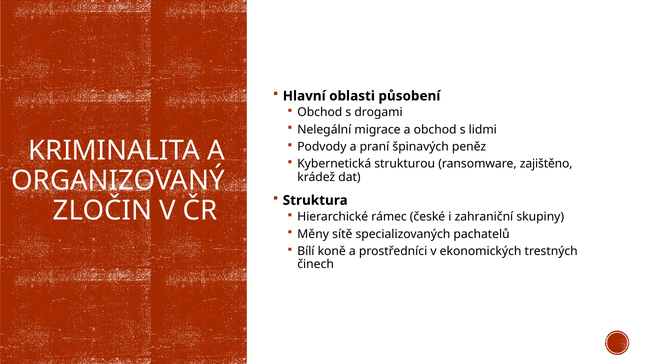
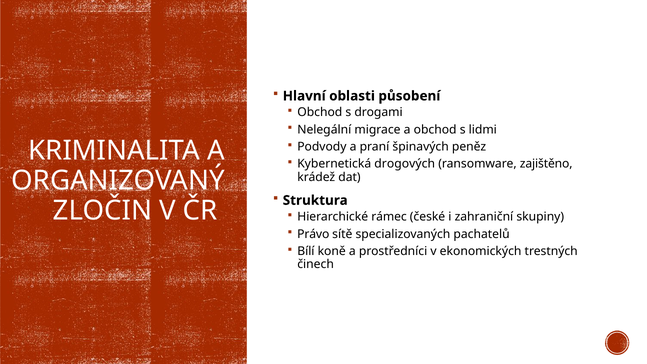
strukturou: strukturou -> drogových
Měny: Měny -> Právo
